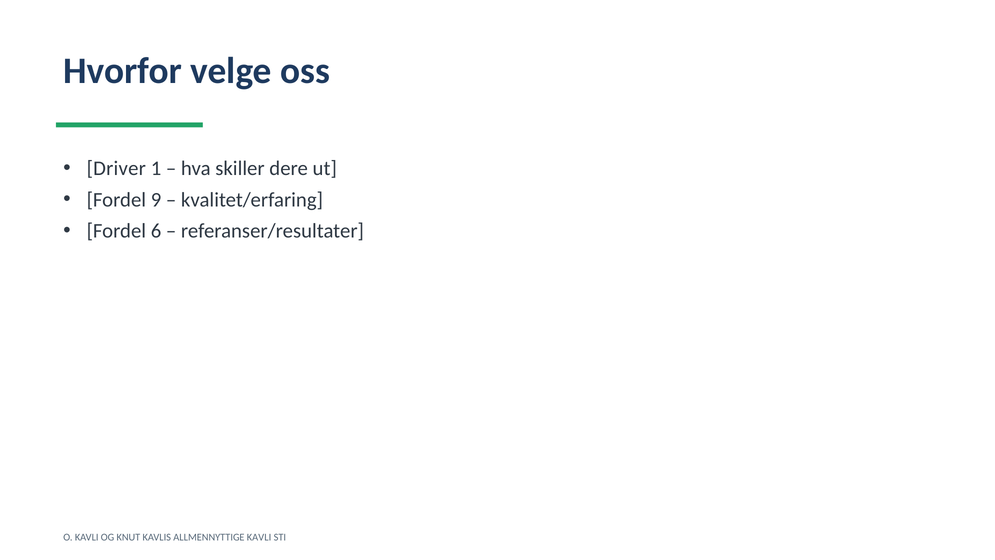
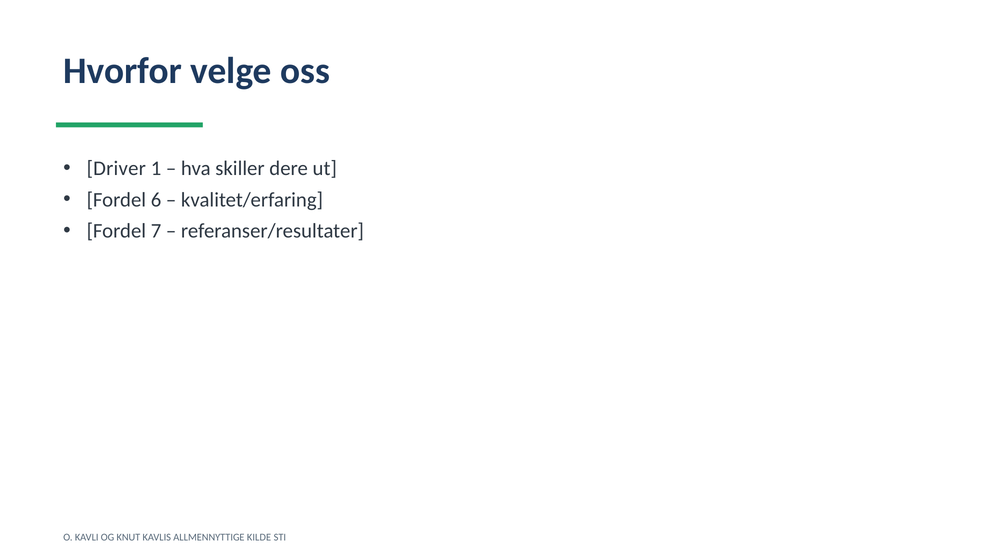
9: 9 -> 6
6: 6 -> 7
ALLMENNYTTIGE KAVLI: KAVLI -> KILDE
